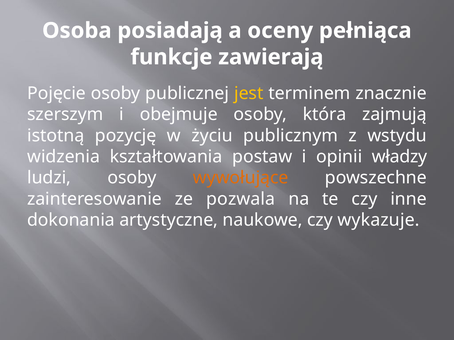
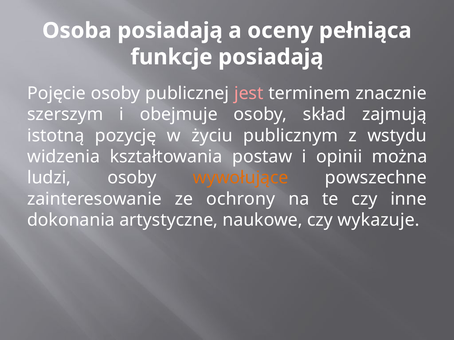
funkcje zawierają: zawierają -> posiadają
jest colour: yellow -> pink
która: która -> skład
władzy: władzy -> można
pozwala: pozwala -> ochrony
